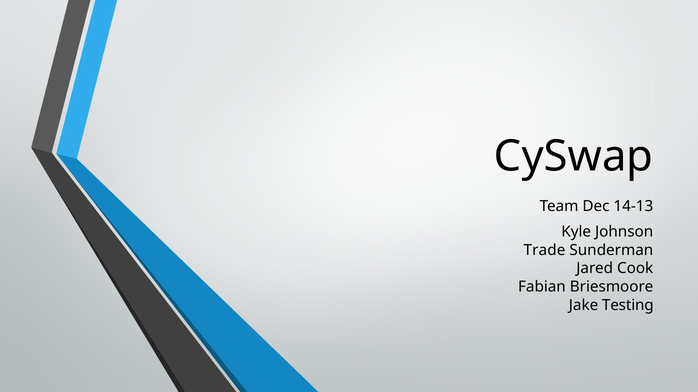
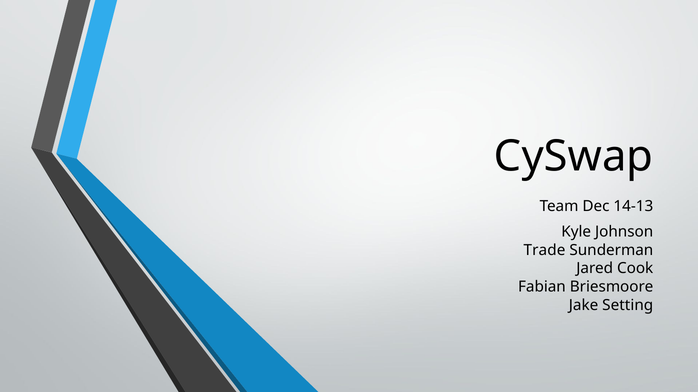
Testing: Testing -> Setting
